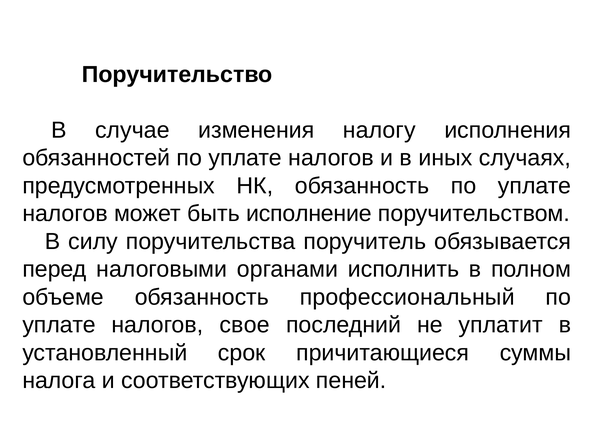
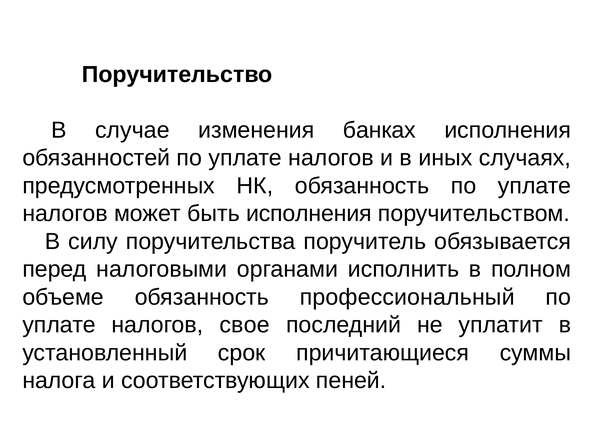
налогу: налогу -> банках
быть исполнение: исполнение -> исполнения
